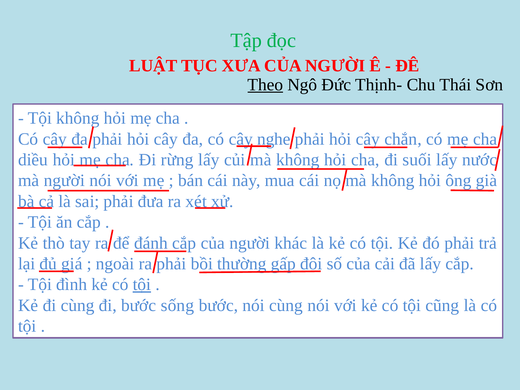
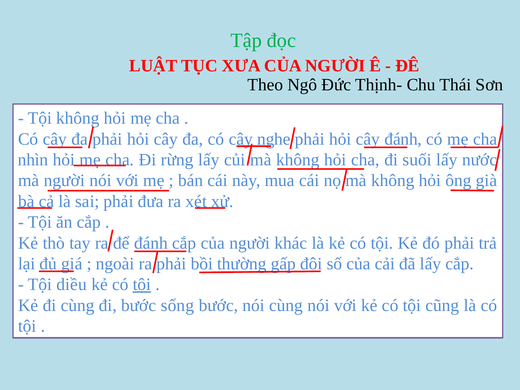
Theo underline: present -> none
cây chắn: chắn -> đánh
diều: diều -> nhìn
đình: đình -> diều
